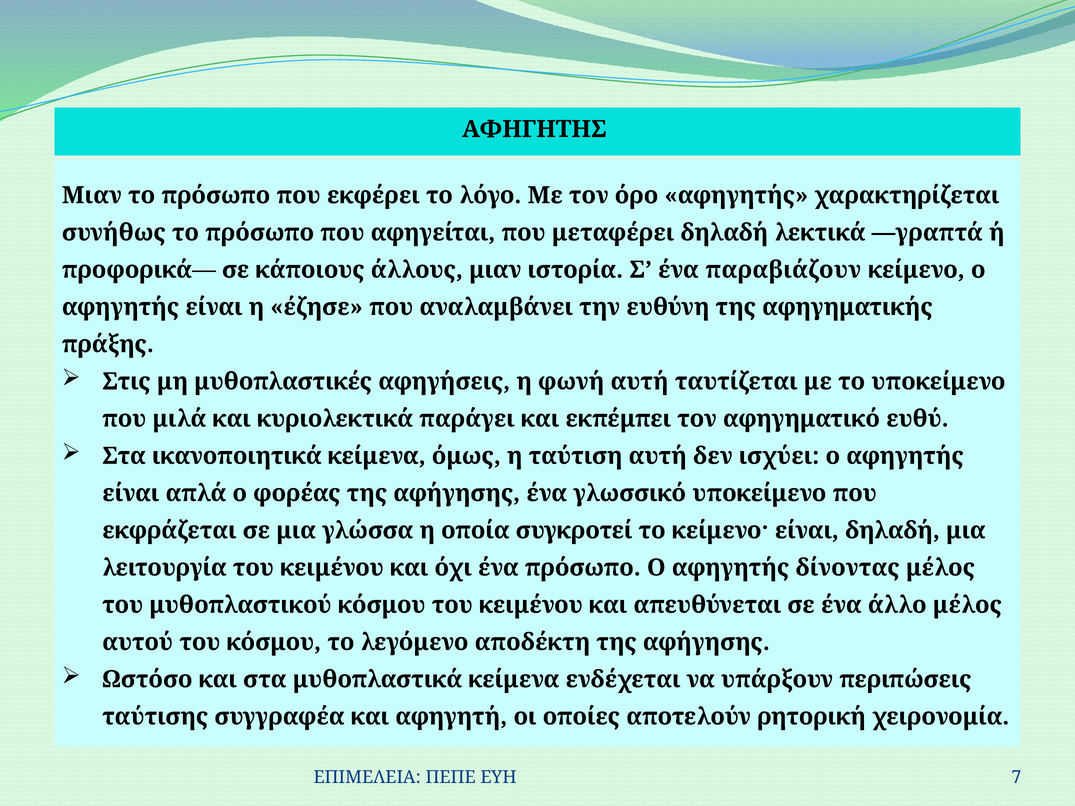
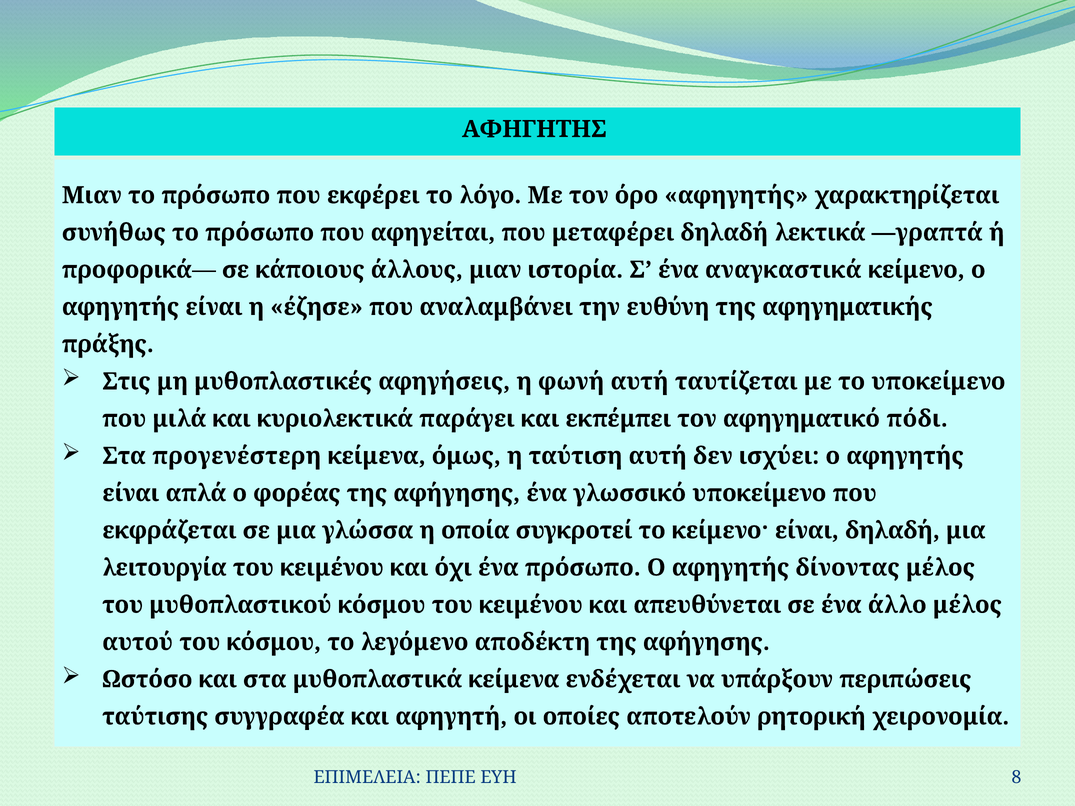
παραβιάζουν: παραβιάζουν -> αναγκαστικά
ευθύ: ευθύ -> πόδι
ικανοποιητικά: ικανοποιητικά -> προγενέστερη
7: 7 -> 8
